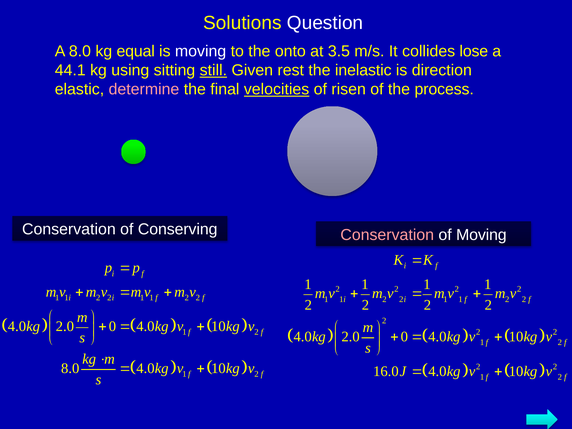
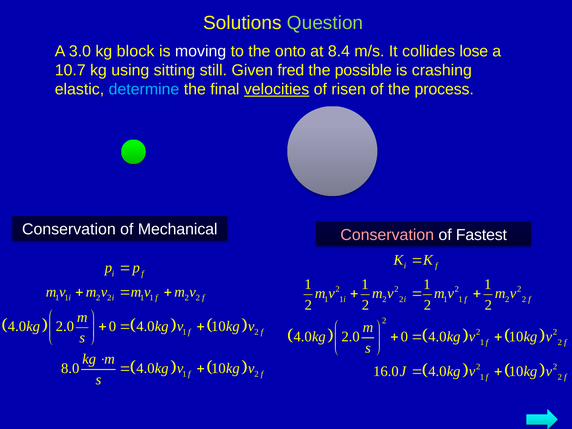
Question colour: white -> light green
A 8.0: 8.0 -> 3.0
equal: equal -> block
3.5: 3.5 -> 8.4
44.1: 44.1 -> 10.7
still underline: present -> none
rest: rest -> fred
inelastic: inelastic -> possible
direction: direction -> crashing
determine colour: pink -> light blue
Conserving: Conserving -> Mechanical
of Moving: Moving -> Fastest
